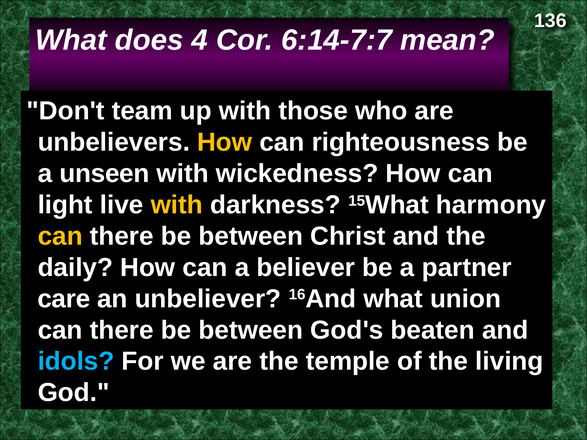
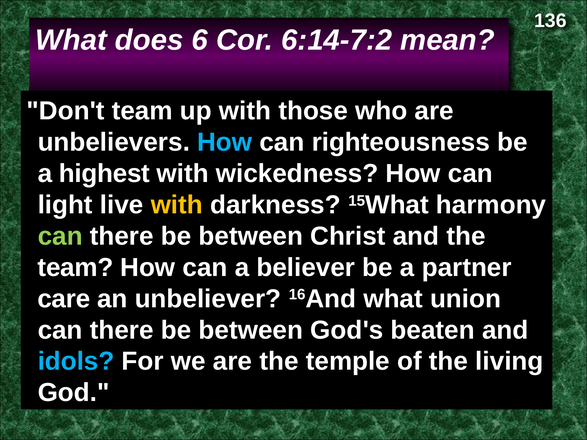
4: 4 -> 6
6:14-7:7: 6:14-7:7 -> 6:14-7:2
How at (225, 142) colour: yellow -> light blue
unseen: unseen -> highest
can at (60, 236) colour: yellow -> light green
daily at (75, 268): daily -> team
